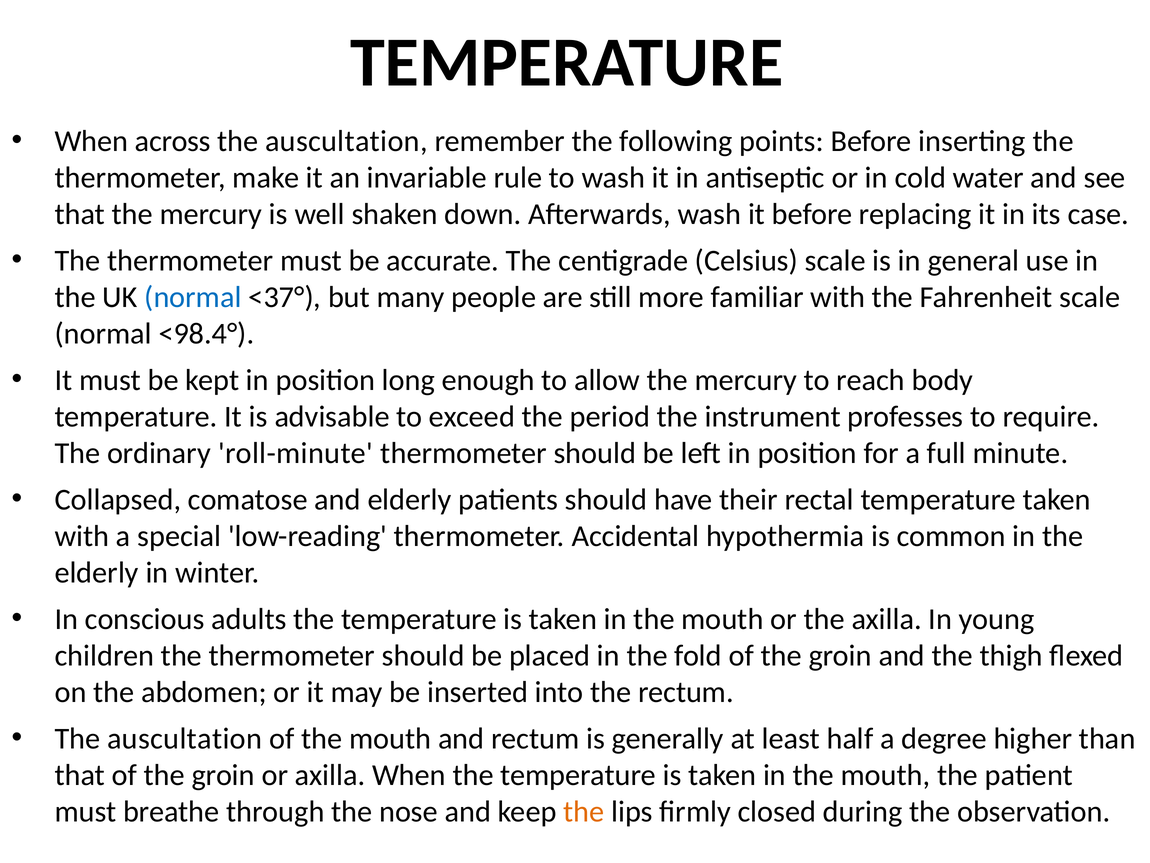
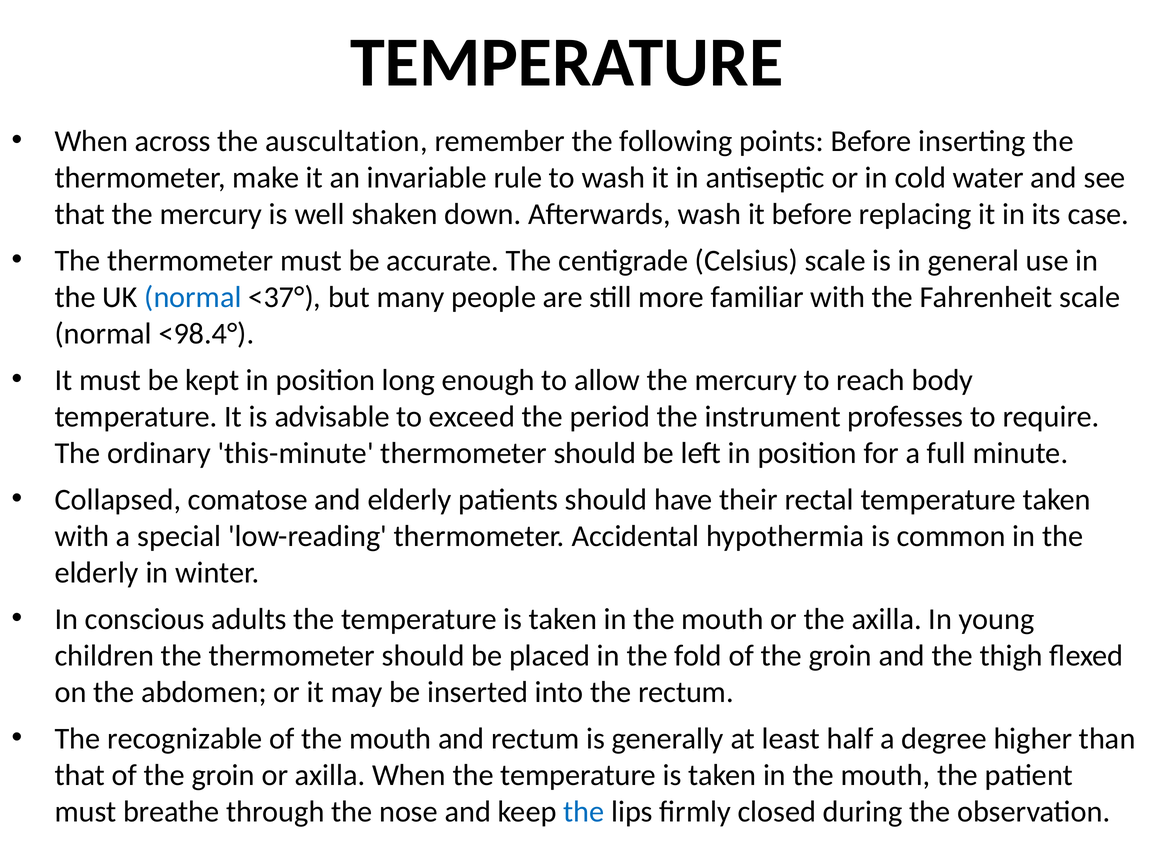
roll-minute: roll-minute -> this-minute
auscultation at (185, 738): auscultation -> recognizable
the at (584, 811) colour: orange -> blue
